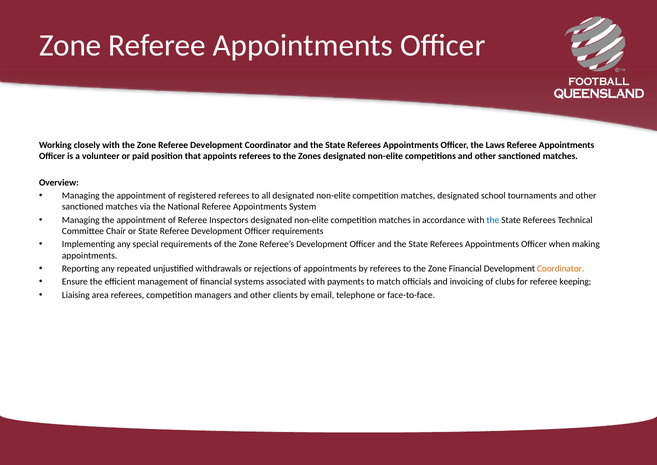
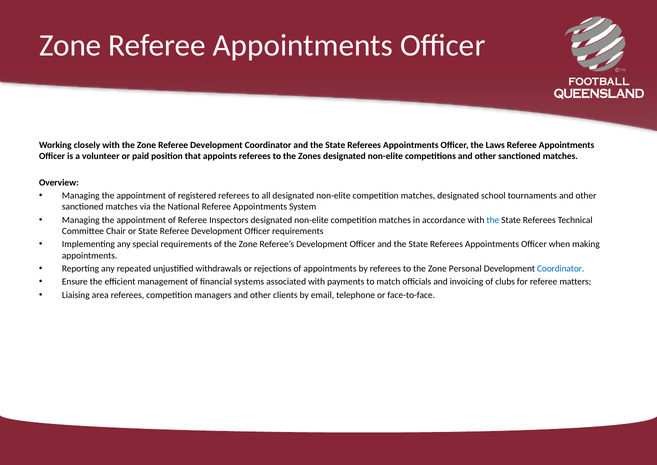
Zone Financial: Financial -> Personal
Coordinator at (561, 269) colour: orange -> blue
keeping: keeping -> matters
